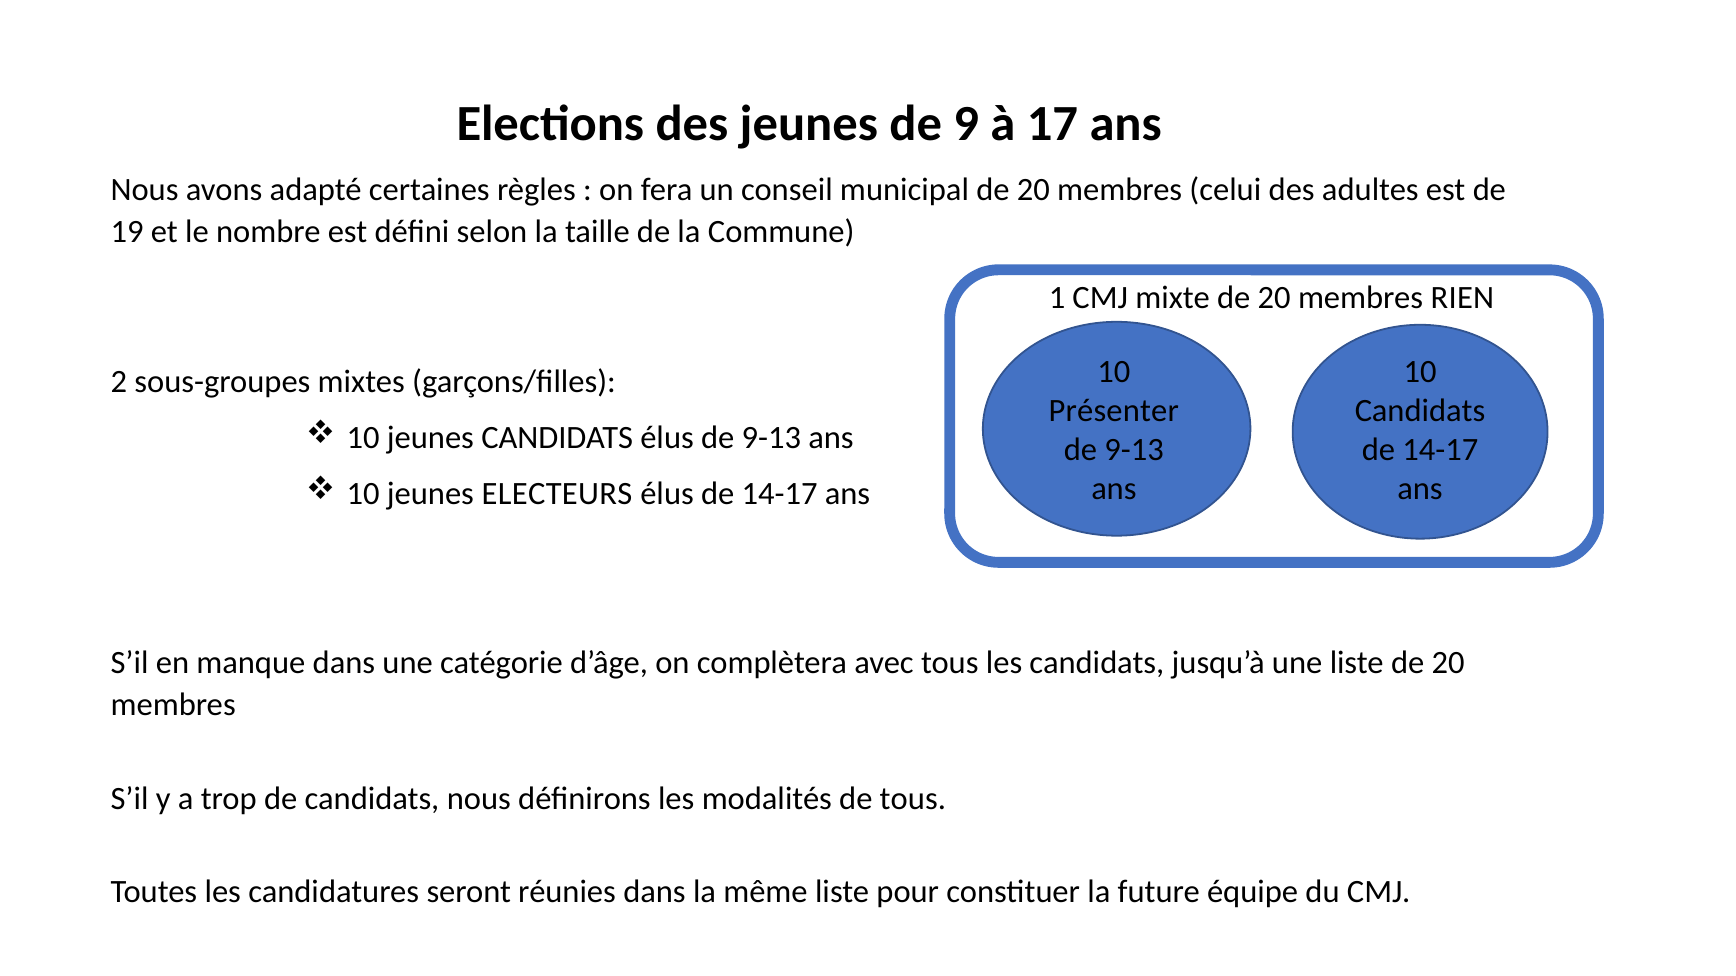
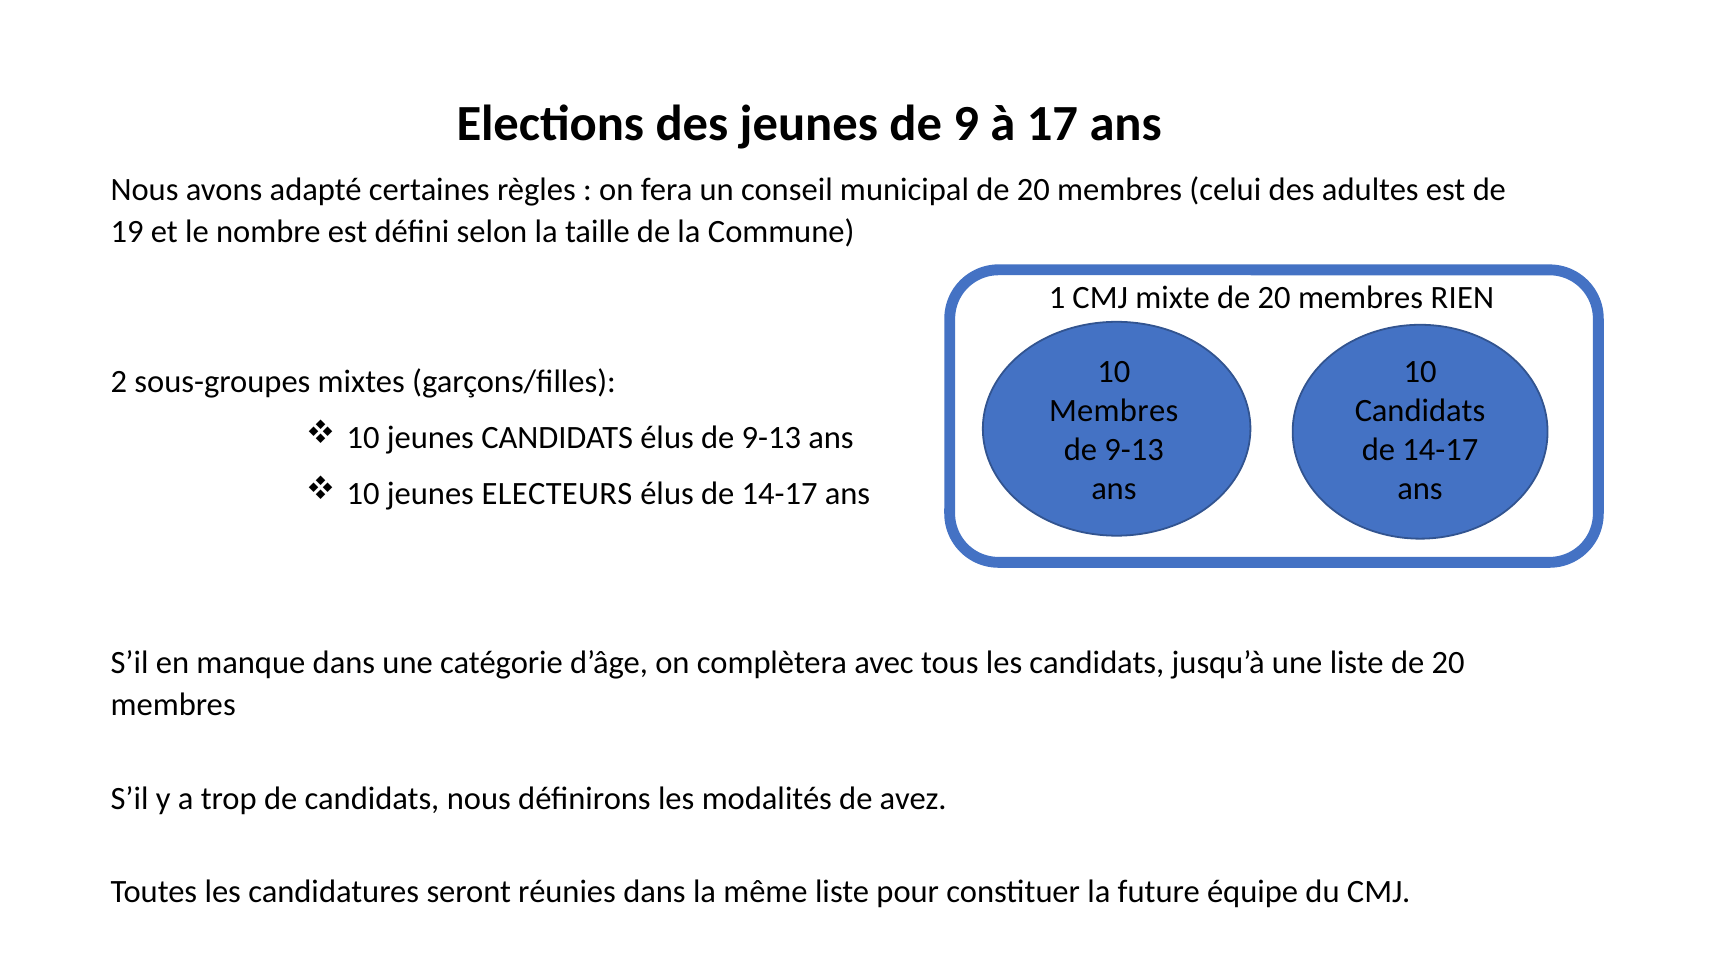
Présenter at (1114, 411): Présenter -> Membres
de tous: tous -> avez
